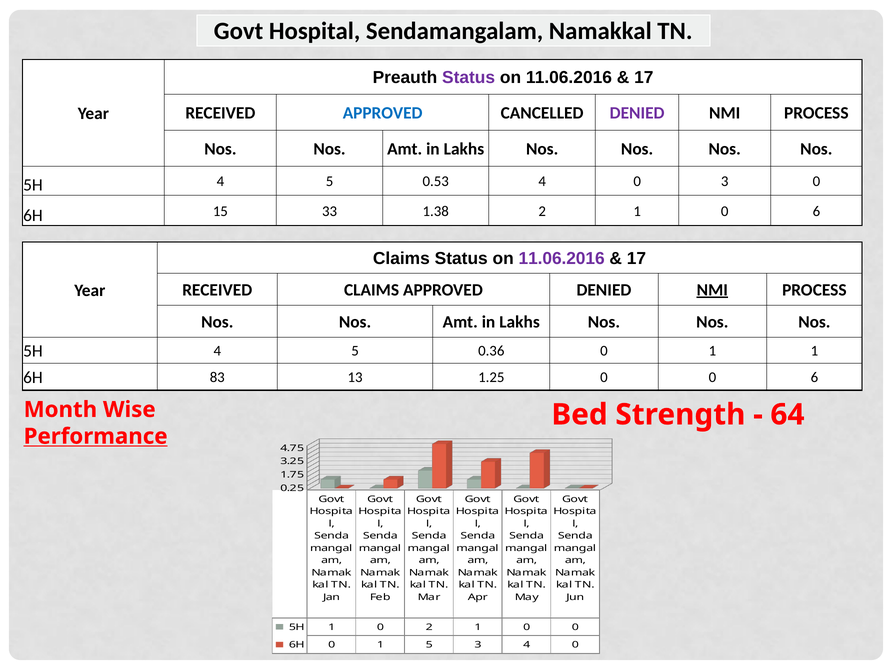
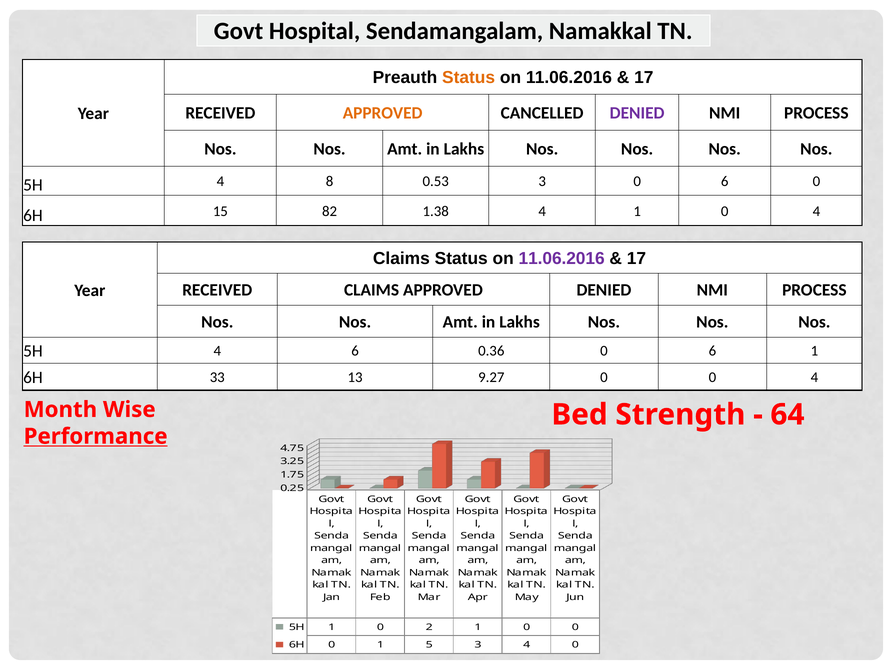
Status at (469, 78) colour: purple -> orange
APPROVED at (383, 113) colour: blue -> orange
5 at (330, 181): 5 -> 8
0.53 4: 4 -> 3
3 at (725, 181): 3 -> 6
33: 33 -> 82
1.38 2: 2 -> 4
1 0 6: 6 -> 4
NMI at (712, 290) underline: present -> none
5 at (355, 351): 5 -> 6
0.36 0 1: 1 -> 6
83: 83 -> 33
1.25: 1.25 -> 9.27
0 0 6: 6 -> 4
